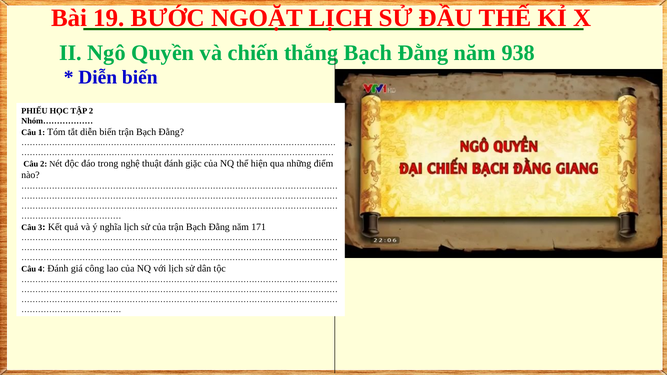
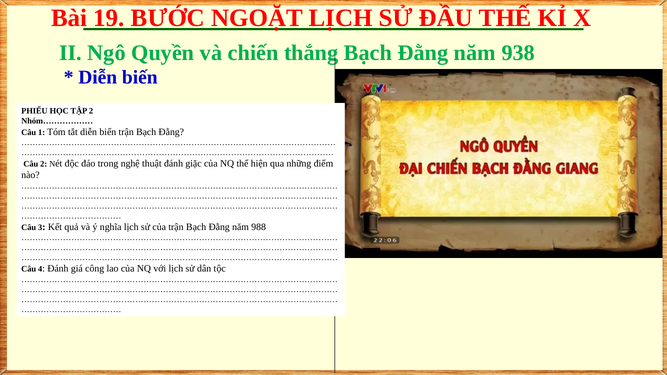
171: 171 -> 988
